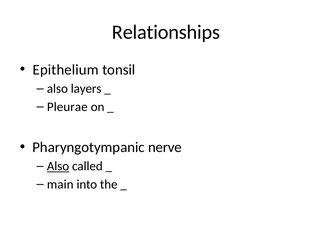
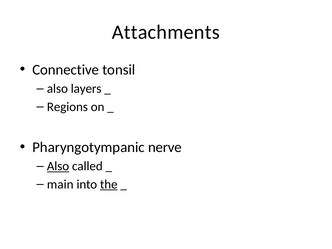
Relationships: Relationships -> Attachments
Epithelium: Epithelium -> Connective
Pleurae: Pleurae -> Regions
the underline: none -> present
